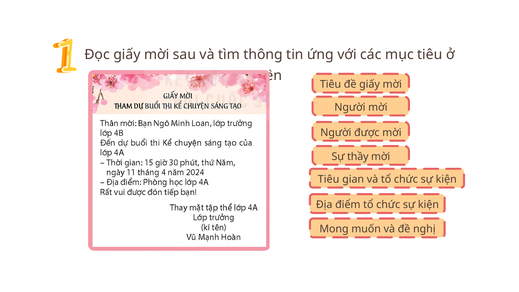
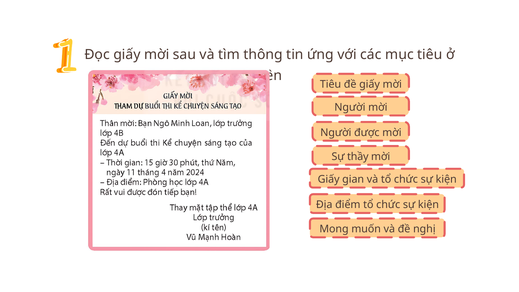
Tiêu at (329, 179): Tiêu -> Giấy
